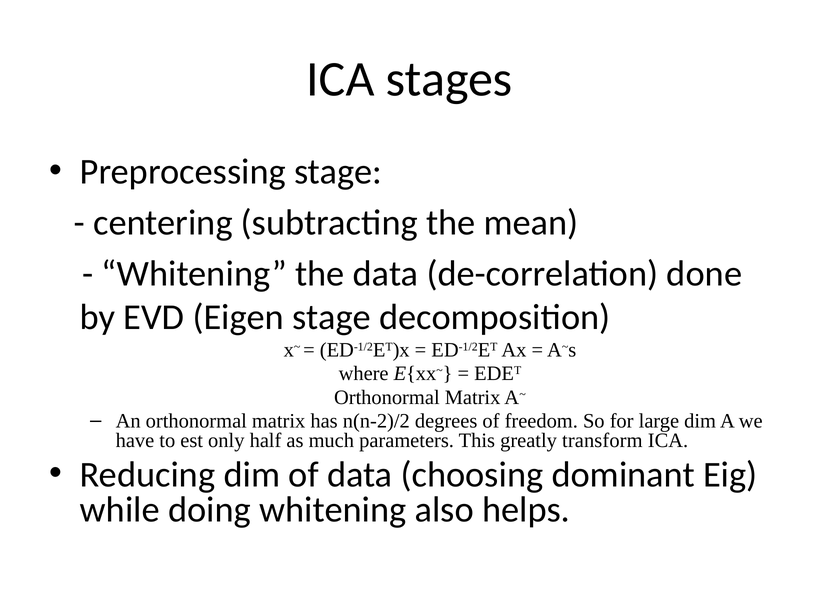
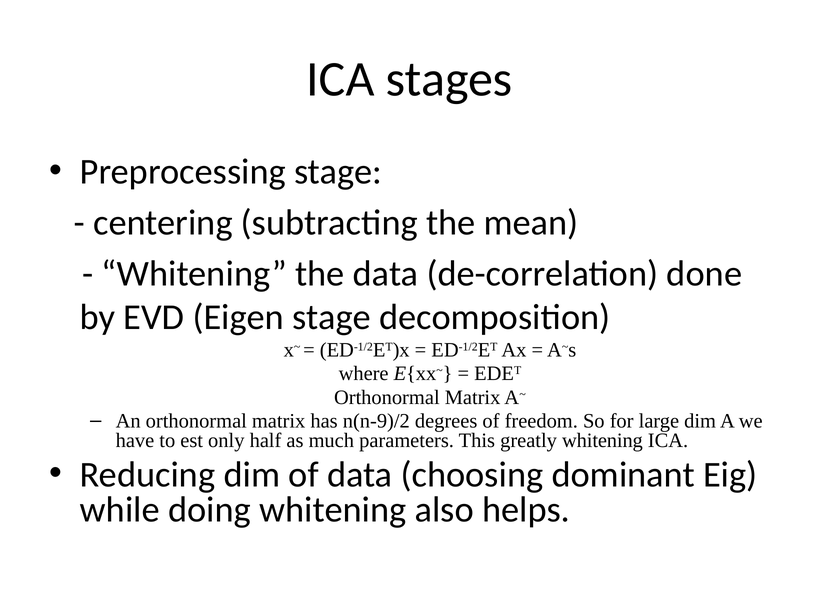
n(n-2)/2: n(n-2)/2 -> n(n-9)/2
greatly transform: transform -> whitening
